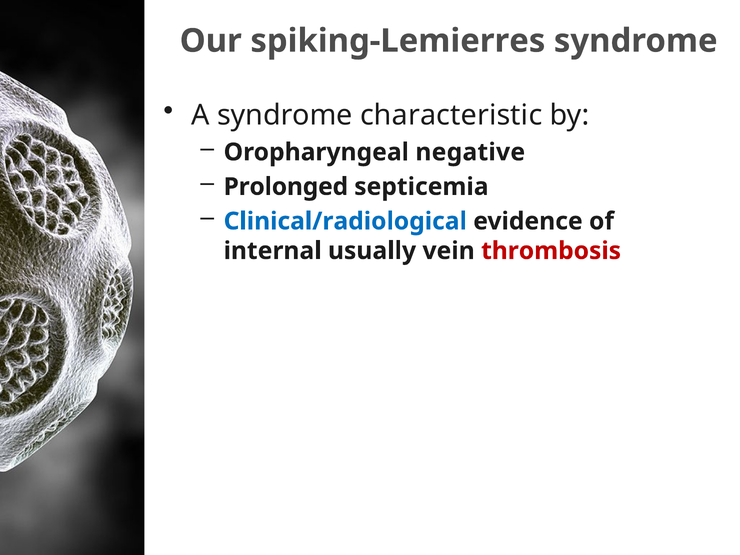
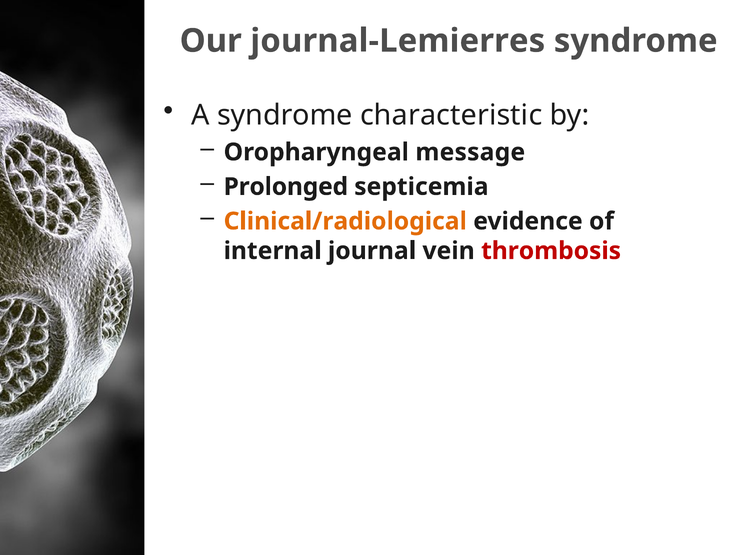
spiking-Lemierres: spiking-Lemierres -> journal-Lemierres
negative: negative -> message
Clinical/radiological colour: blue -> orange
usually: usually -> journal
